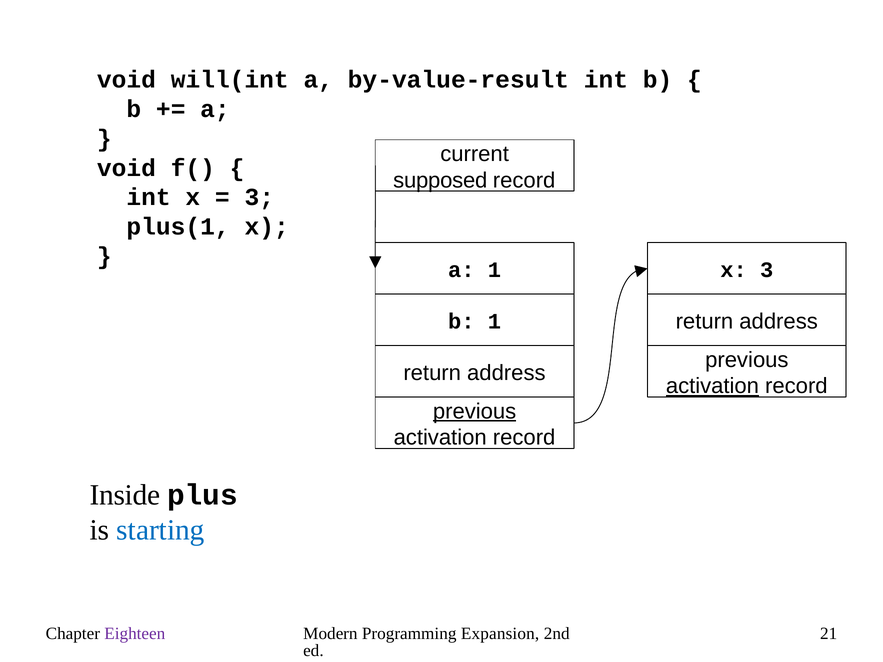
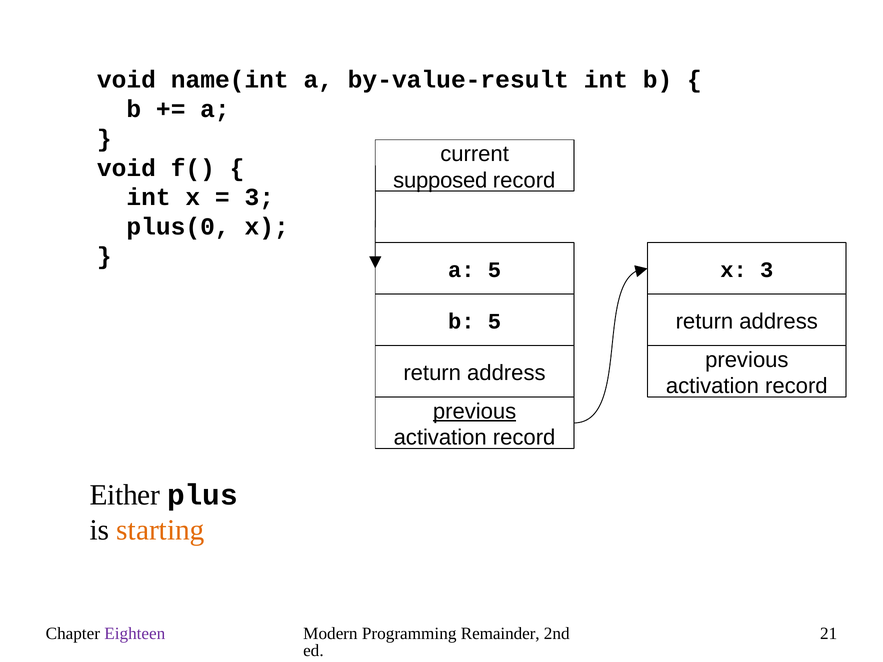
will(int: will(int -> name(int
plus(1: plus(1 -> plus(0
a 1: 1 -> 5
b 1: 1 -> 5
activation at (712, 386) underline: present -> none
Inside: Inside -> Either
starting colour: blue -> orange
Expansion: Expansion -> Remainder
